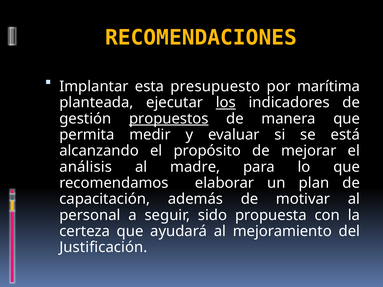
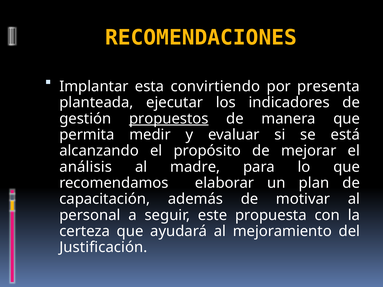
presupuesto: presupuesto -> convirtiendo
marítima: marítima -> presenta
los underline: present -> none
sido: sido -> este
